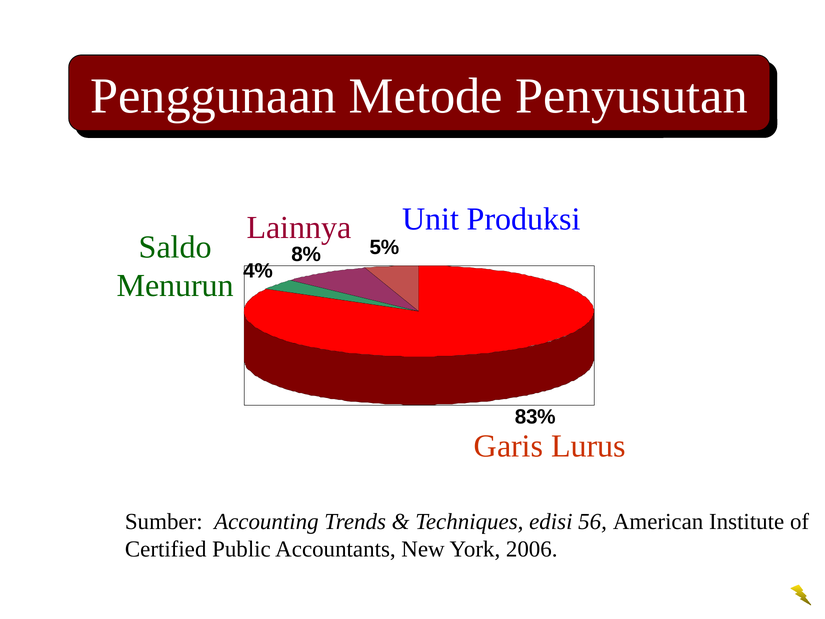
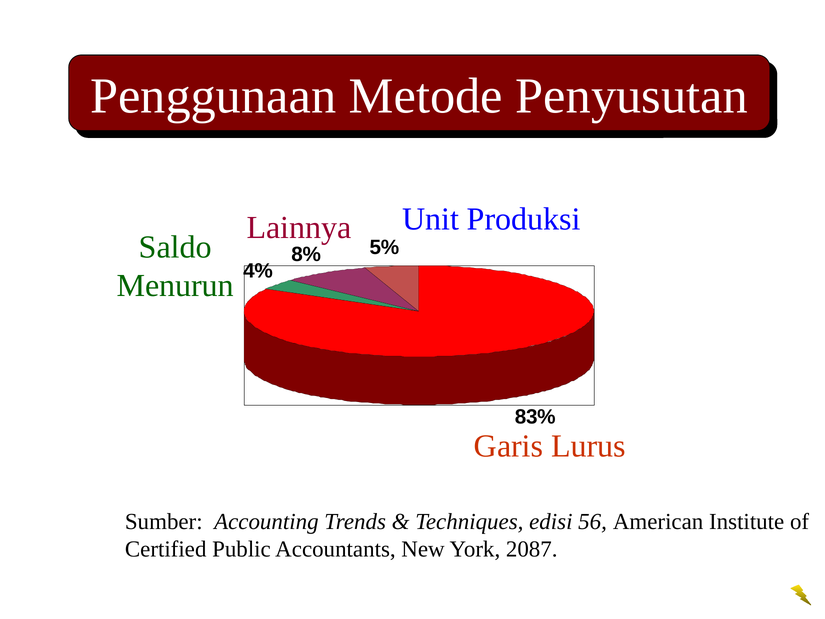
2006: 2006 -> 2087
